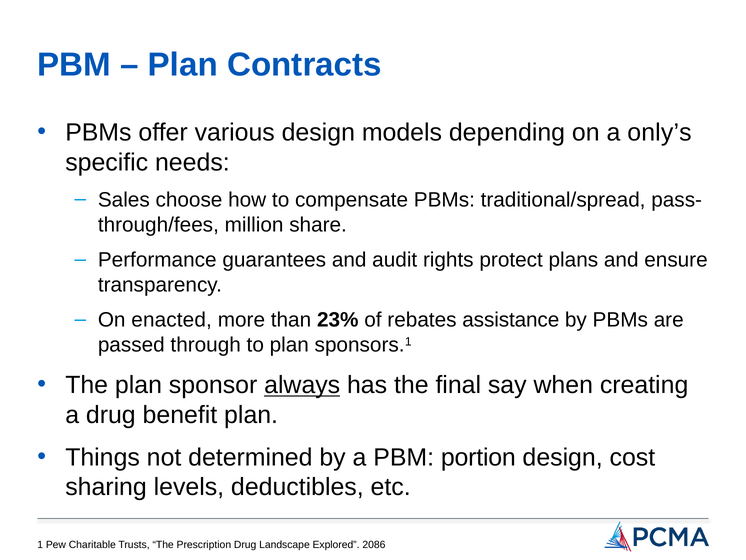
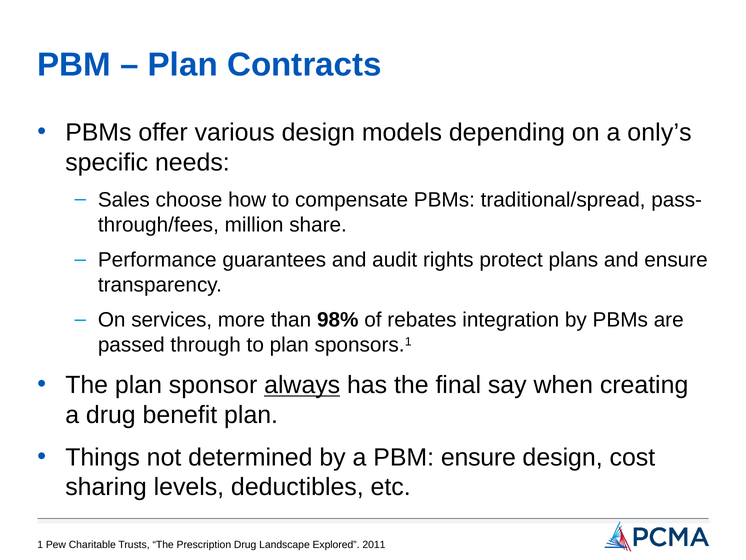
enacted: enacted -> services
23%: 23% -> 98%
assistance: assistance -> integration
PBM portion: portion -> ensure
2086: 2086 -> 2011
